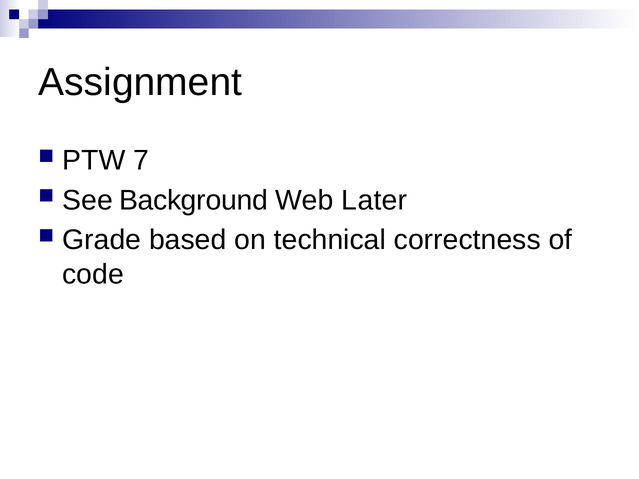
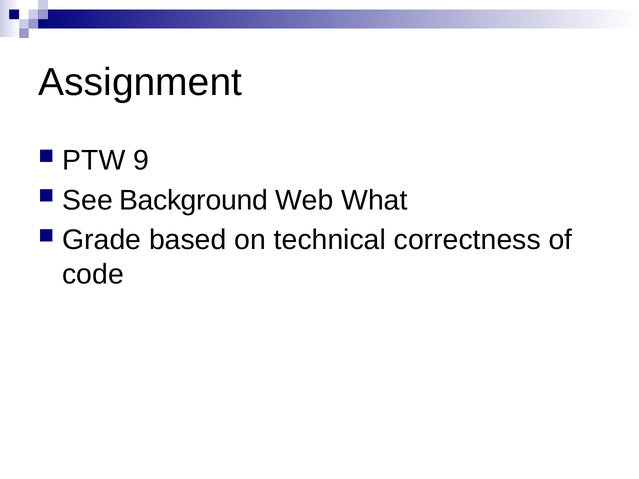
7: 7 -> 9
Later: Later -> What
